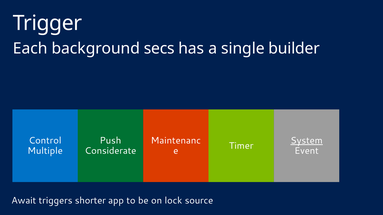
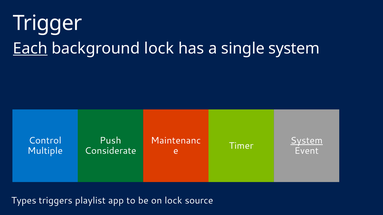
Each underline: none -> present
background secs: secs -> lock
single builder: builder -> system
Await: Await -> Types
shorter: shorter -> playlist
